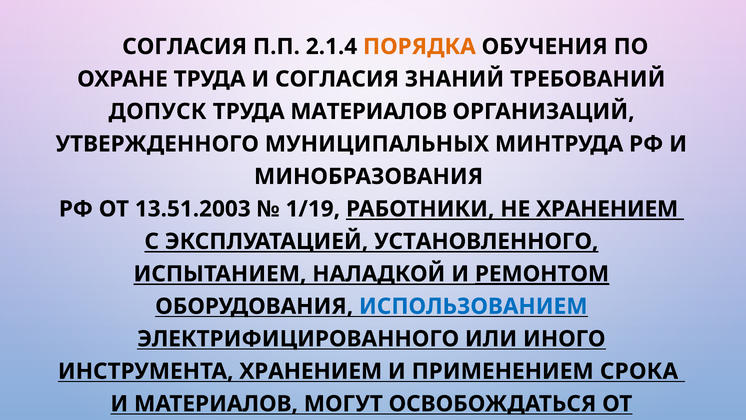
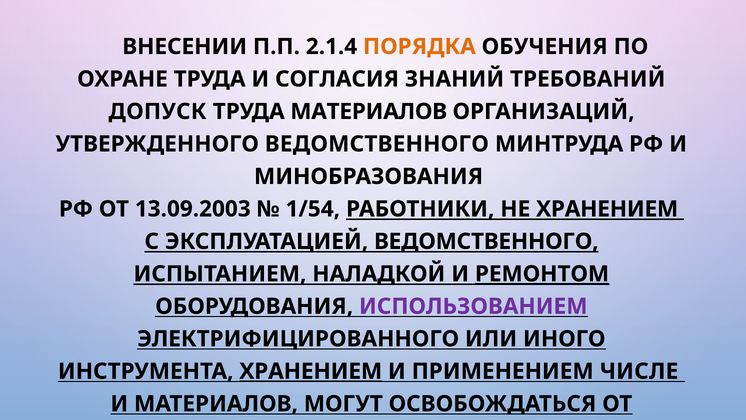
СОГЛАСИЯ at (185, 47): СОГЛАСИЯ -> ВНЕСЕНИИ
УТВЕРЖДЕННОГО МУНИЦИПАЛЬНЫХ: МУНИЦИПАЛЬНЫХ -> ВЕДОМСТВЕННОГО
13.51.2003: 13.51.2003 -> 13.09.2003
1/19: 1/19 -> 1/54
ЭКСПЛУАТАЦИЕЙ УСТАНОВЛЕННОГО: УСТАНОВЛЕННОГО -> ВЕДОМСТВЕННОГО
ИСПОЛЬЗОВАНИЕМ colour: blue -> purple
ХРАНЕНИЕМ at (311, 371) underline: none -> present
СРОКА: СРОКА -> ЧИСЛЕ
